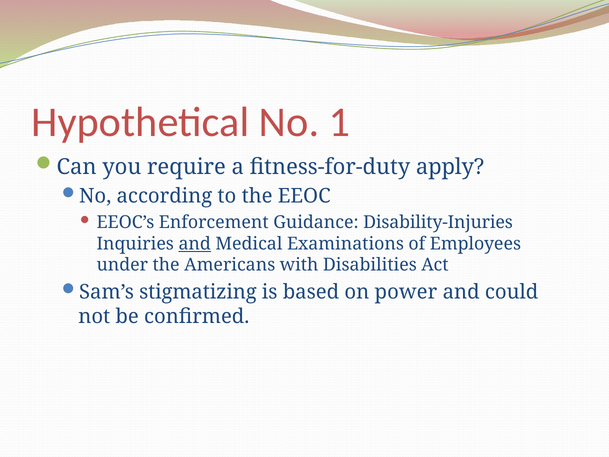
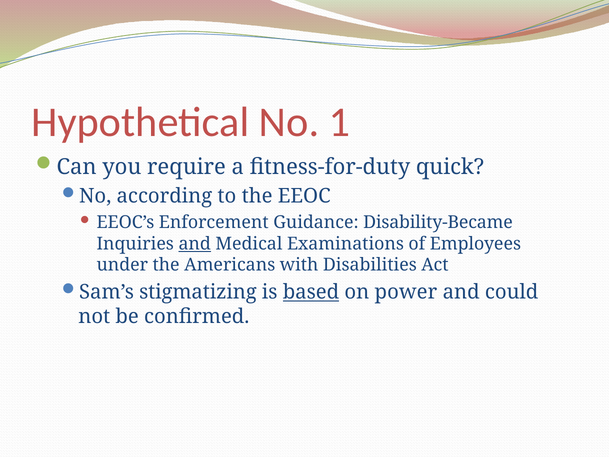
apply: apply -> quick
Disability-Injuries: Disability-Injuries -> Disability-Became
based underline: none -> present
